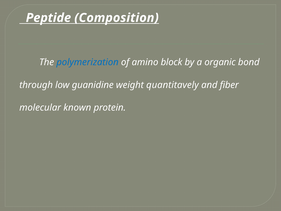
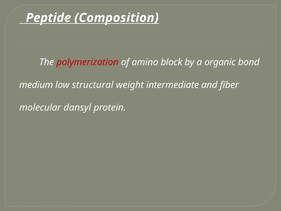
polymerization colour: blue -> red
through: through -> medium
guanidine: guanidine -> structural
quantitavely: quantitavely -> intermediate
known: known -> dansyl
